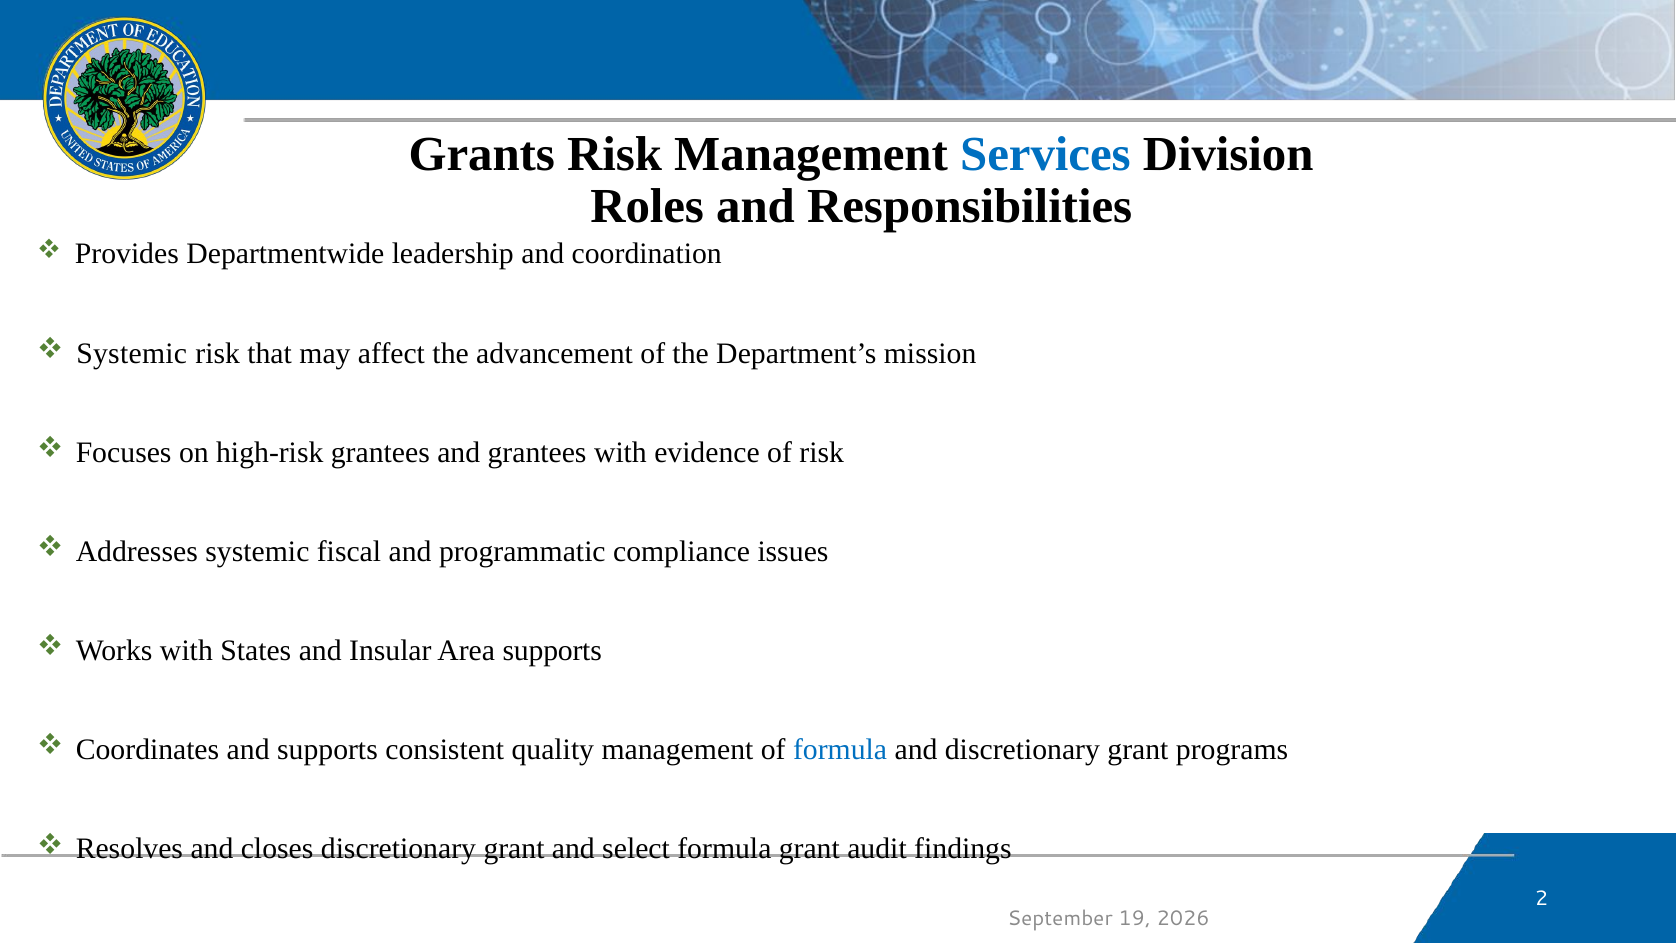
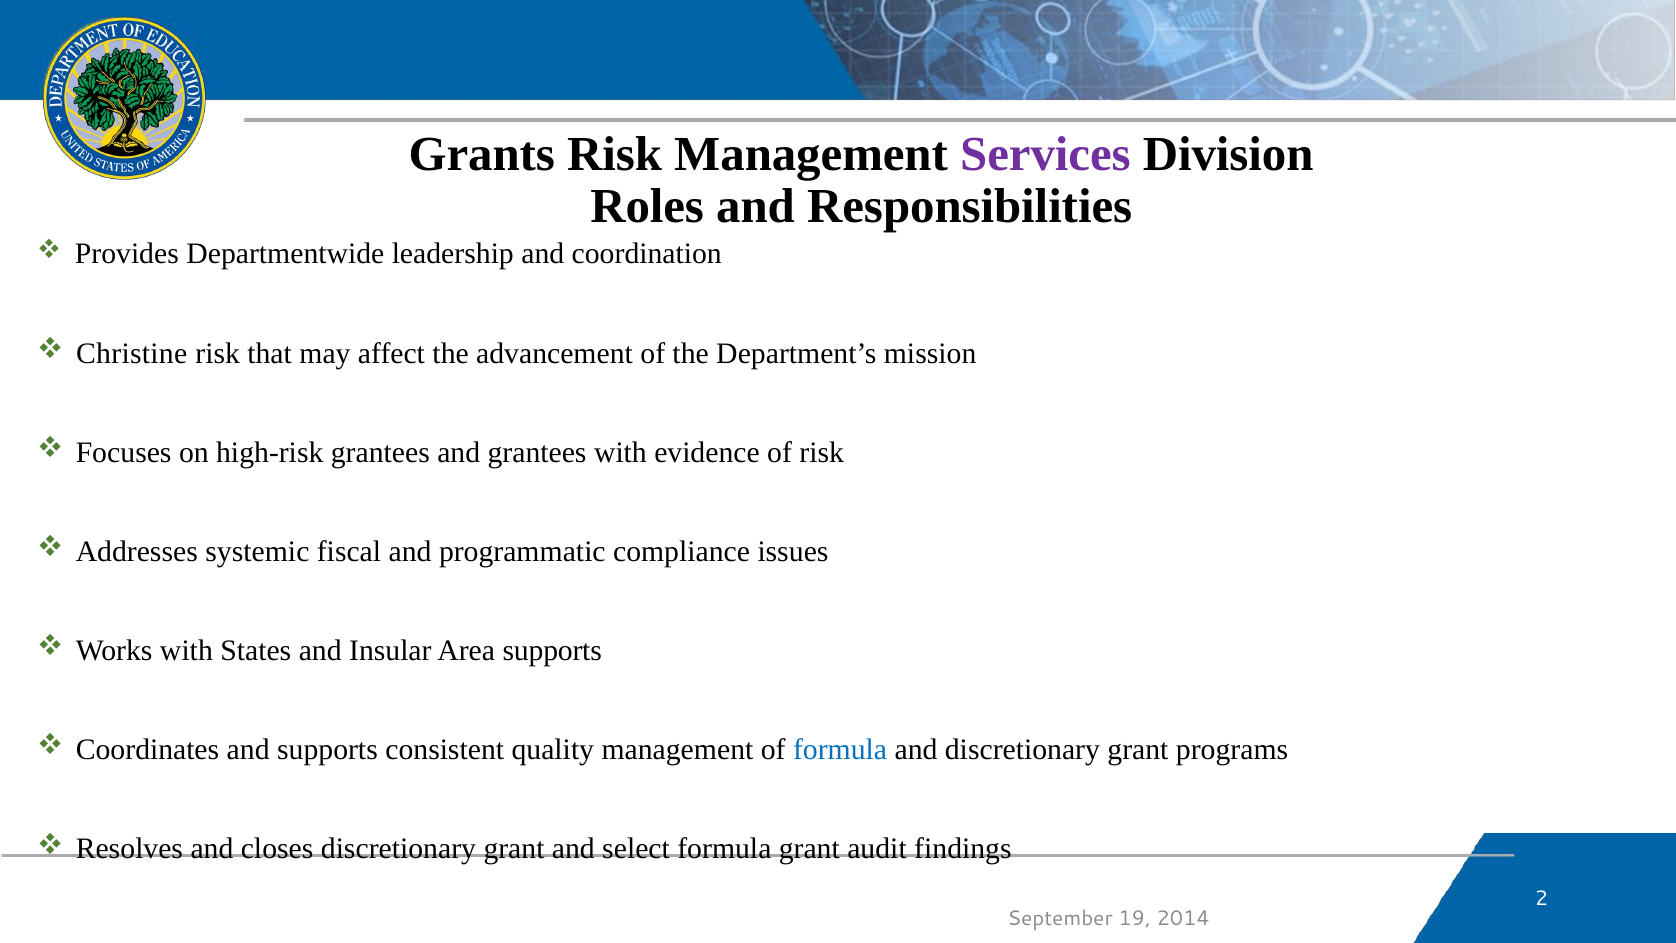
Services colour: blue -> purple
Systemic at (132, 353): Systemic -> Christine
2026: 2026 -> 2014
